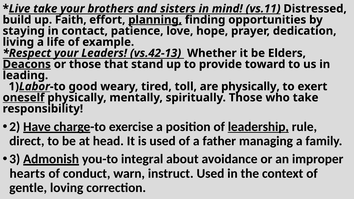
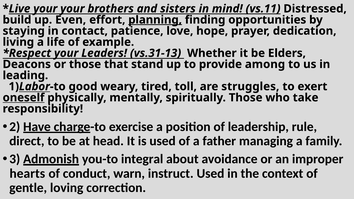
take at (45, 9): take -> your
Faith: Faith -> Even
vs.42-13: vs.42-13 -> vs.31-13
Deacons underline: present -> none
toward: toward -> among
are physically: physically -> struggles
leadership underline: present -> none
